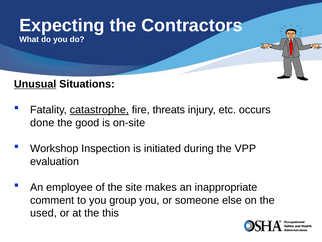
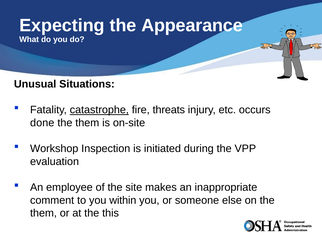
Contractors: Contractors -> Appearance
Unusual underline: present -> none
good at (87, 123): good -> them
group: group -> within
used at (43, 213): used -> them
